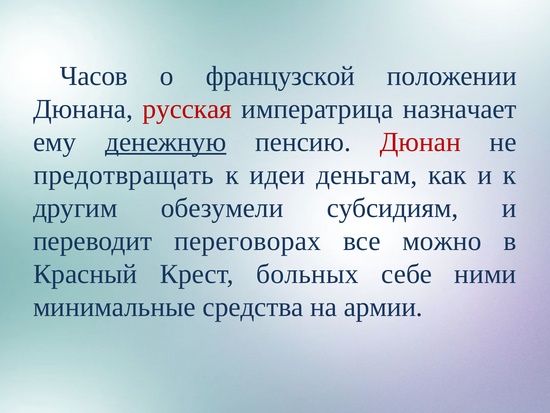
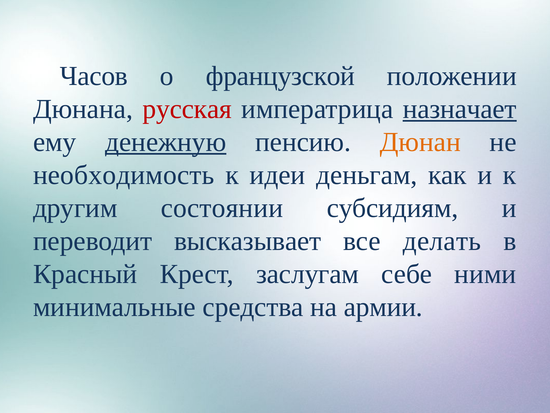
назначает underline: none -> present
Дюнан colour: red -> orange
предотвращать: предотвращать -> необходимость
обезумели: обезумели -> состоянии
переговорах: переговорах -> высказывает
можно: можно -> делать
больных: больных -> заслугам
